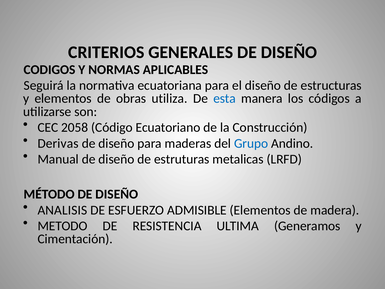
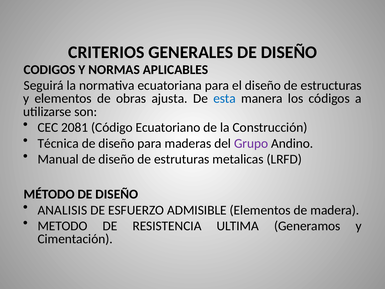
utiliza: utiliza -> ajusta
2058: 2058 -> 2081
Derivas: Derivas -> Técnica
Grupo colour: blue -> purple
